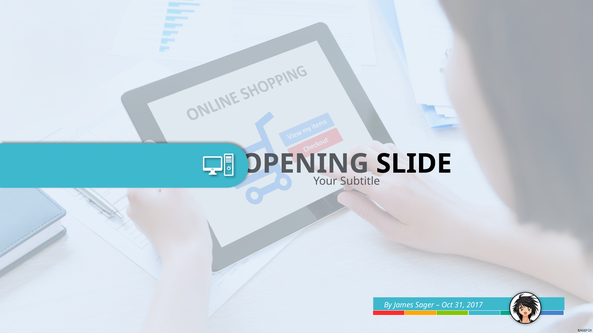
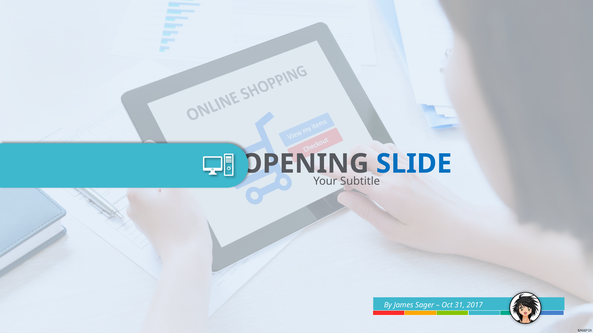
SLIDE colour: black -> blue
